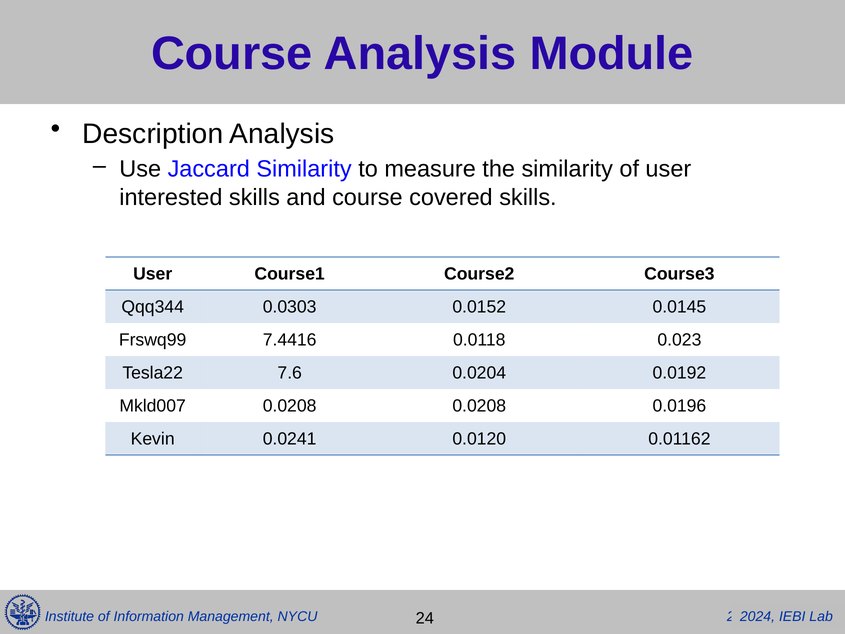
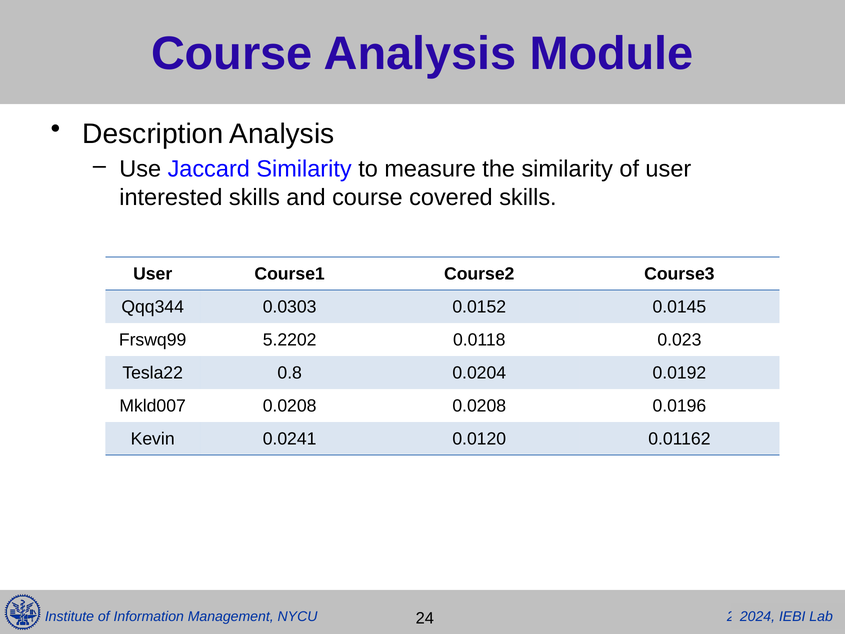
7.4416: 7.4416 -> 5.2202
7.6: 7.6 -> 0.8
